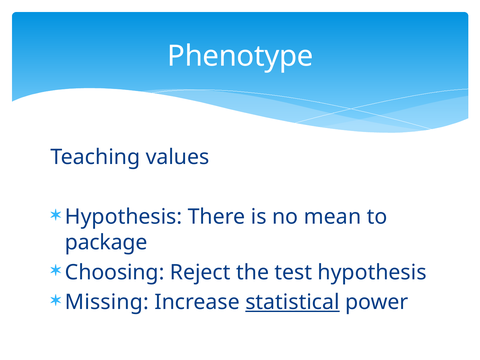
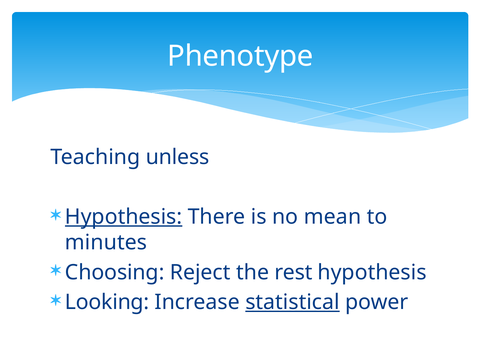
values: values -> unless
Hypothesis at (124, 217) underline: none -> present
package: package -> minutes
test: test -> rest
Missing: Missing -> Looking
